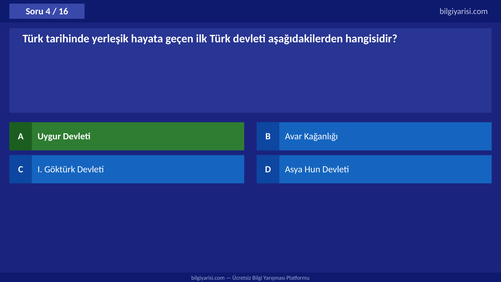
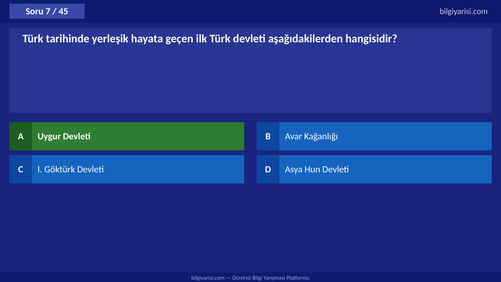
4: 4 -> 7
16: 16 -> 45
